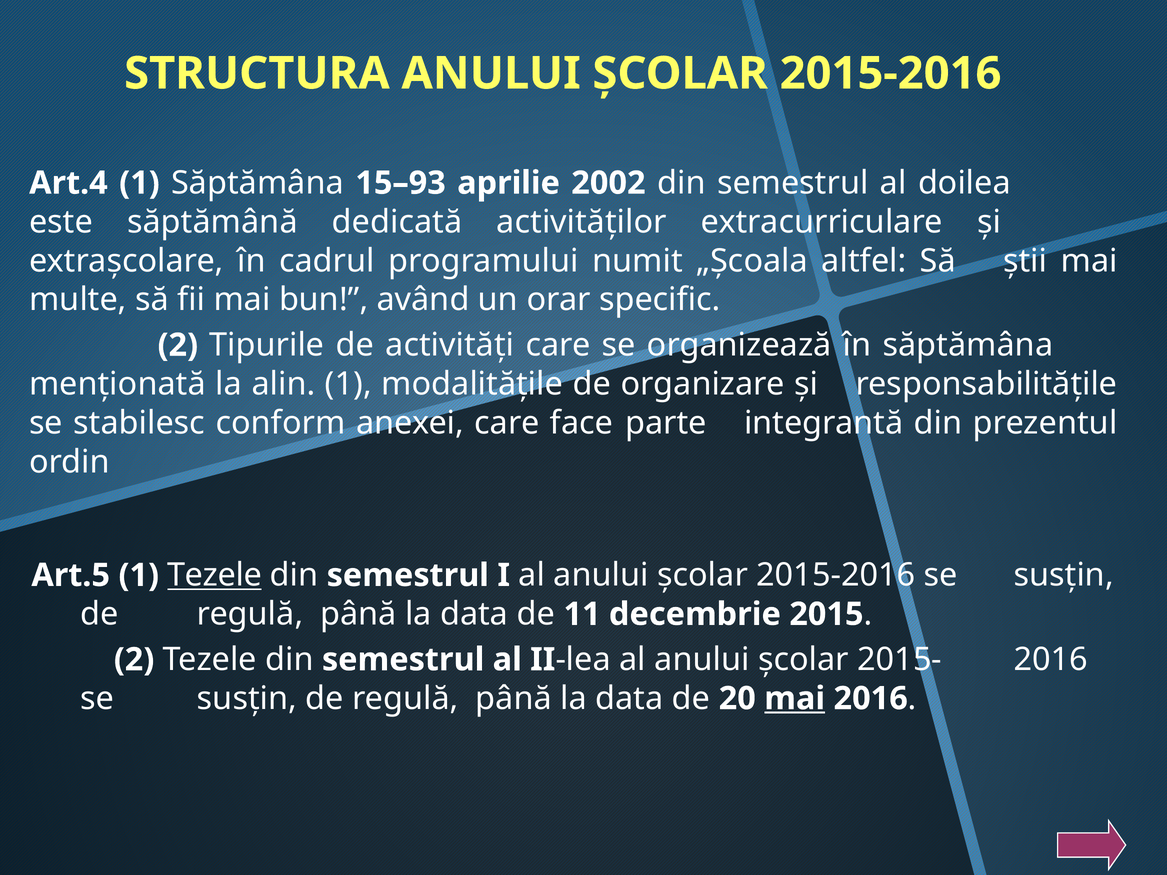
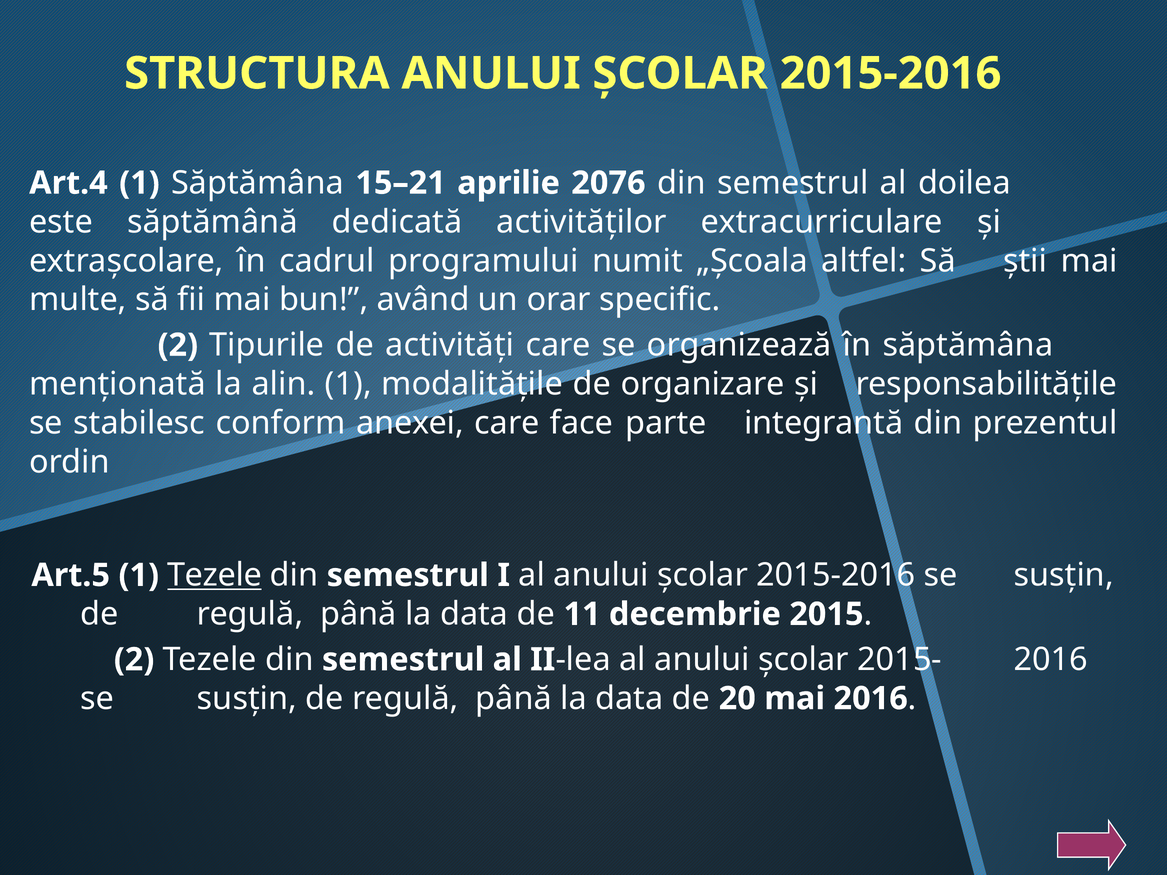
15–93: 15–93 -> 15–21
2002: 2002 -> 2076
mai at (795, 699) underline: present -> none
